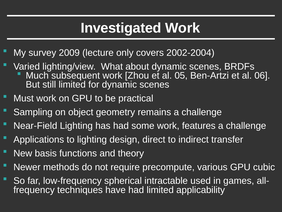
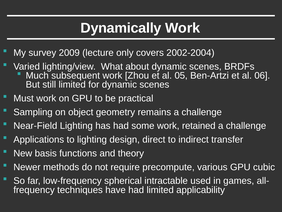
Investigated: Investigated -> Dynamically
features: features -> retained
